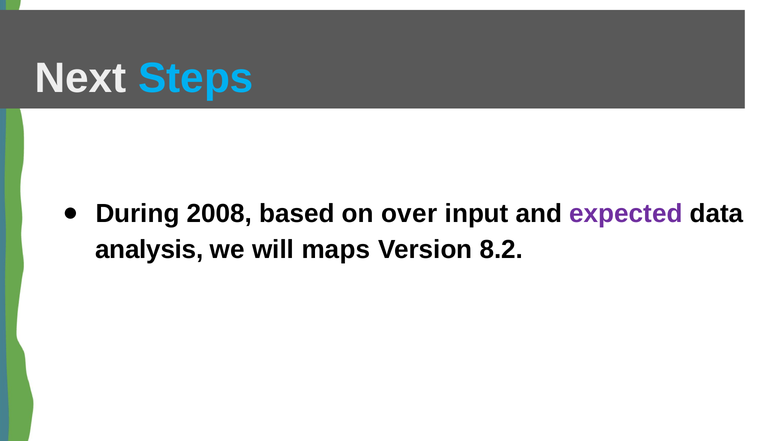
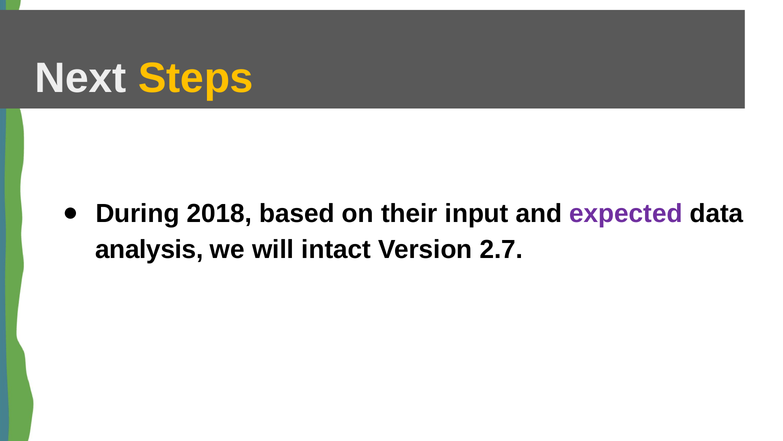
Steps colour: light blue -> yellow
2008: 2008 -> 2018
over: over -> their
maps: maps -> intact
8.2: 8.2 -> 2.7
